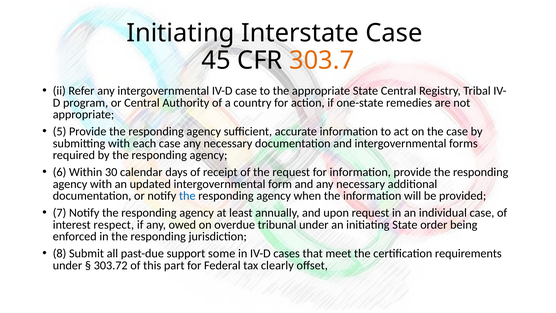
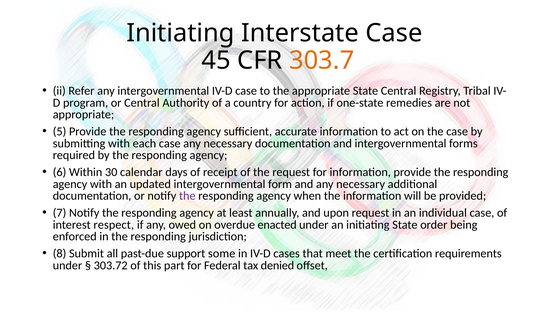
the at (187, 196) colour: blue -> purple
tribunal: tribunal -> enacted
clearly: clearly -> denied
